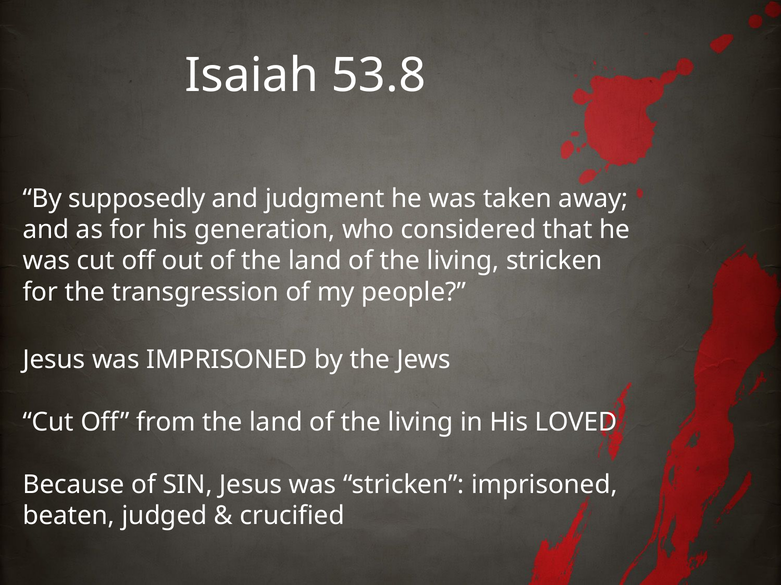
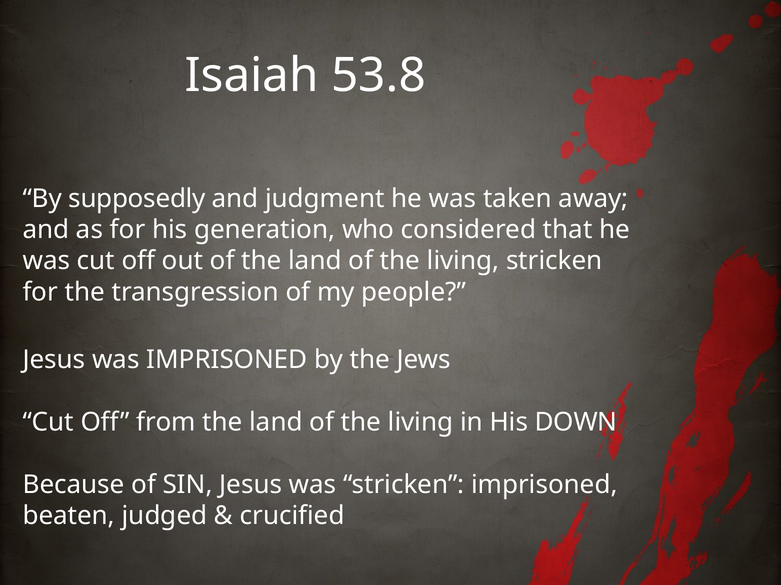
LOVED: LOVED -> DOWN
